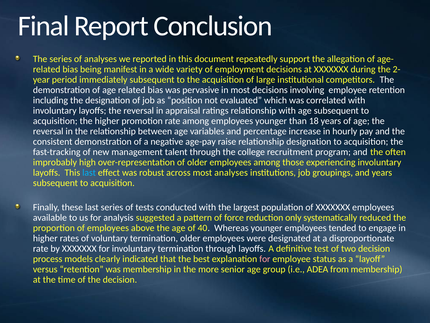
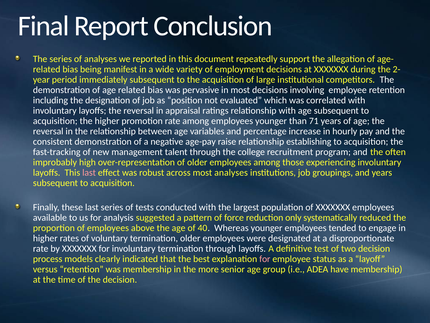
18: 18 -> 71
relationship designation: designation -> establishing
last at (89, 172) colour: light blue -> pink
from: from -> have
